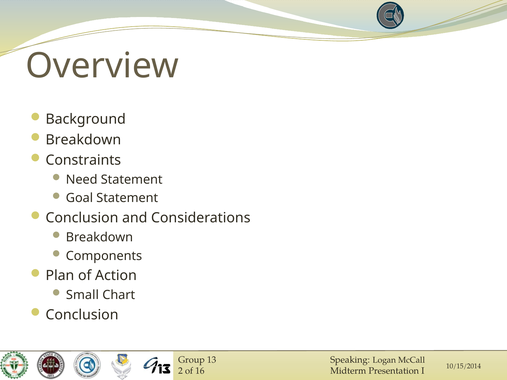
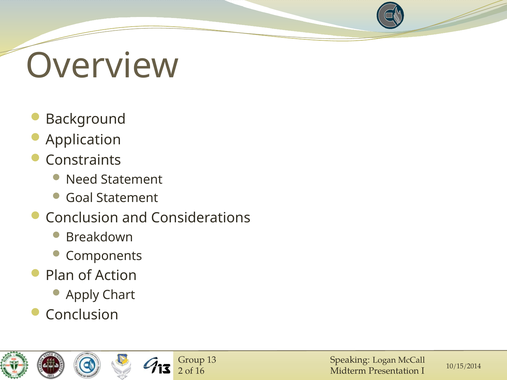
Breakdown at (83, 140): Breakdown -> Application
Small: Small -> Apply
